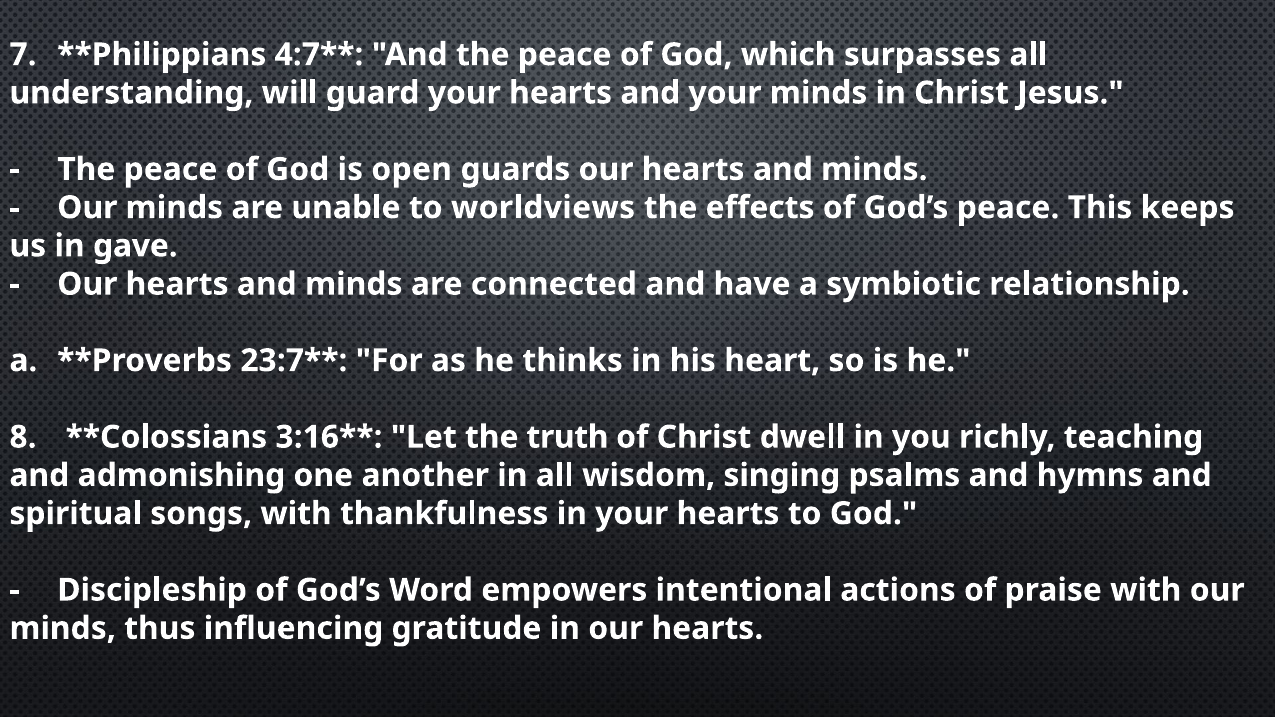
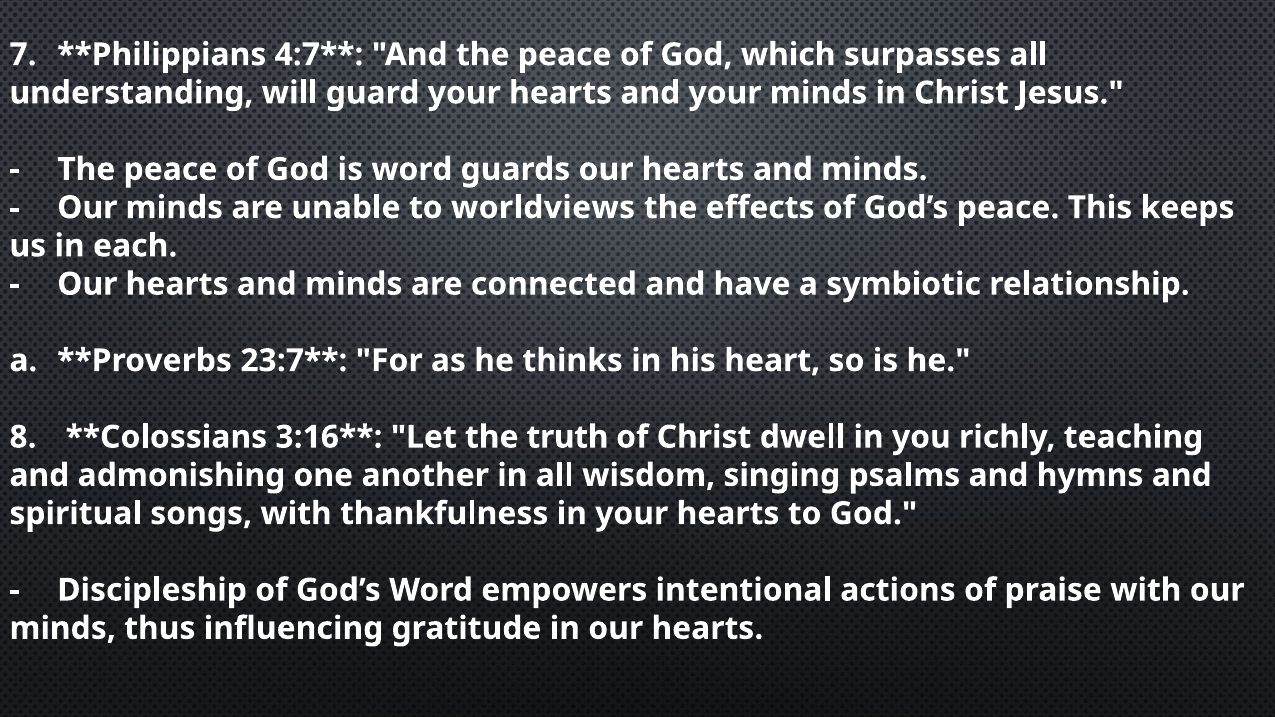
is open: open -> word
gave: gave -> each
